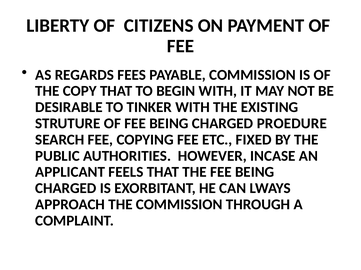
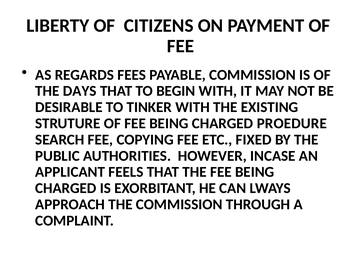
COPY: COPY -> DAYS
